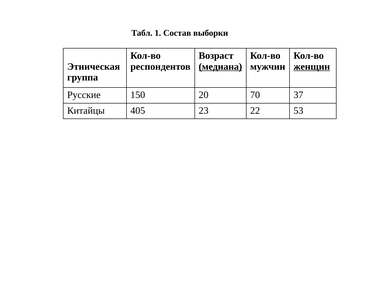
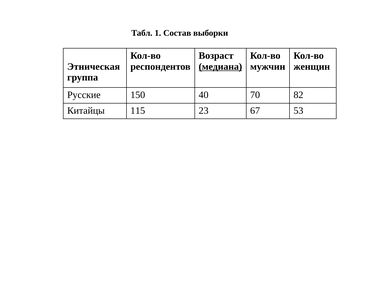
женщин underline: present -> none
20: 20 -> 40
37: 37 -> 82
405: 405 -> 115
22: 22 -> 67
